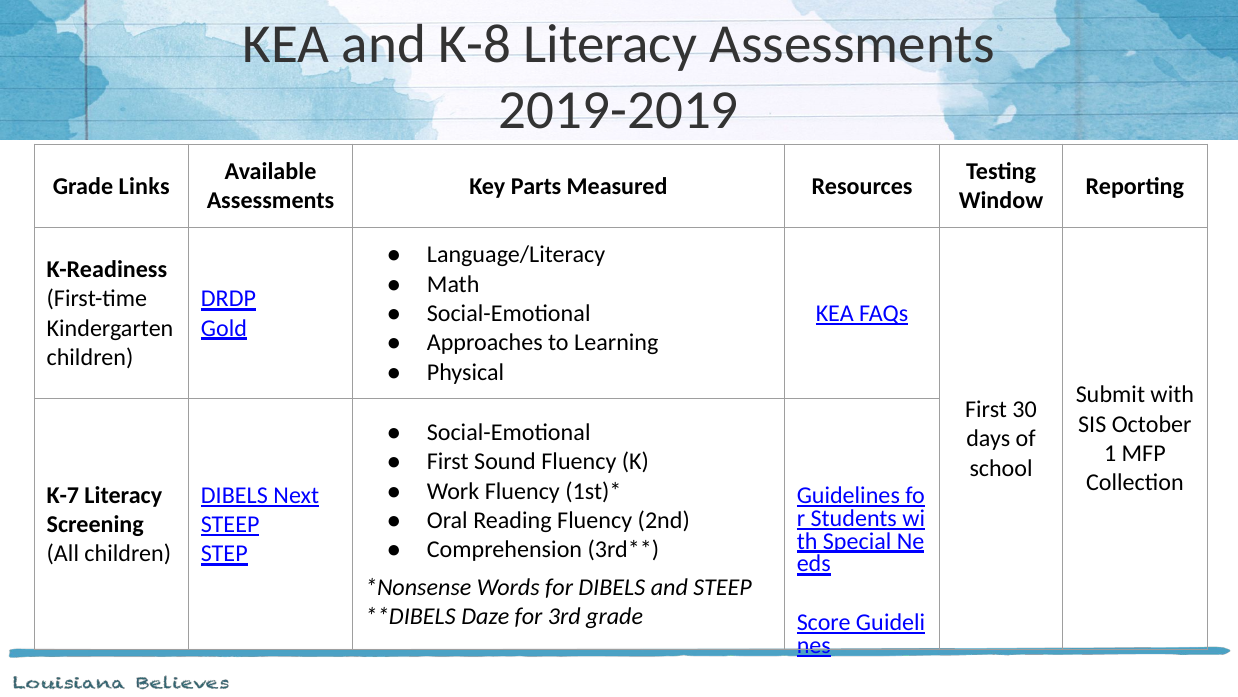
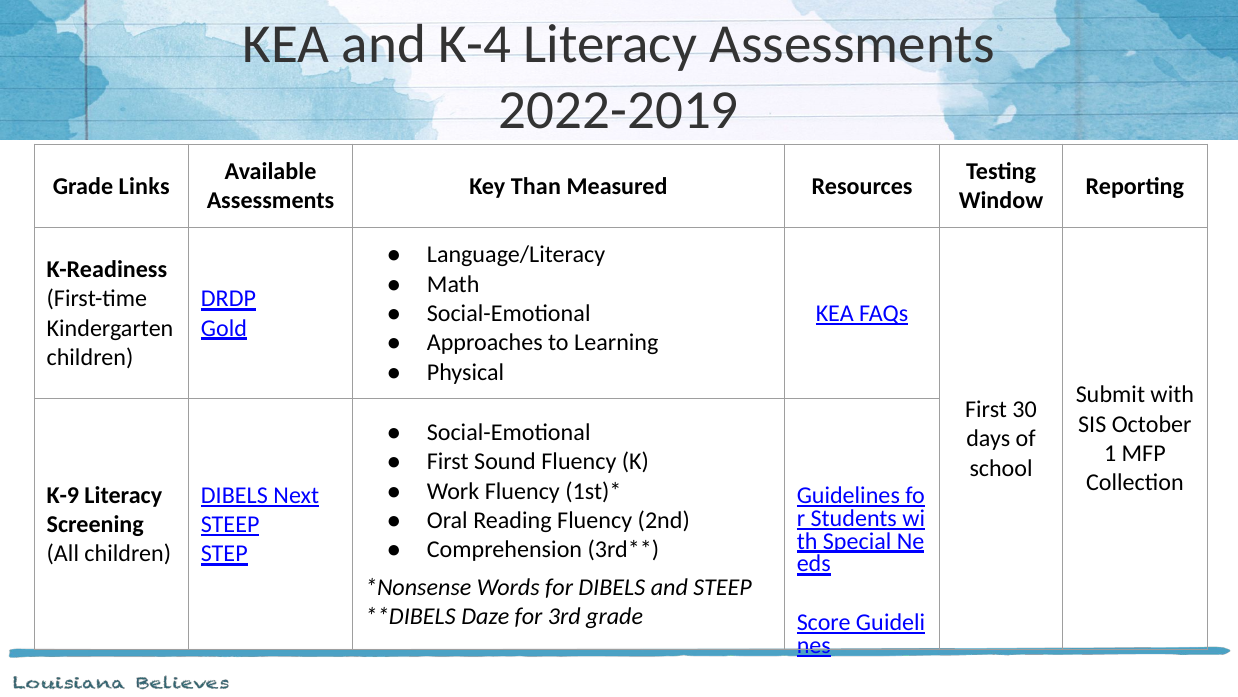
K-8: K-8 -> K-4
2019-2019: 2019-2019 -> 2022-2019
Parts: Parts -> Than
K-7: K-7 -> K-9
